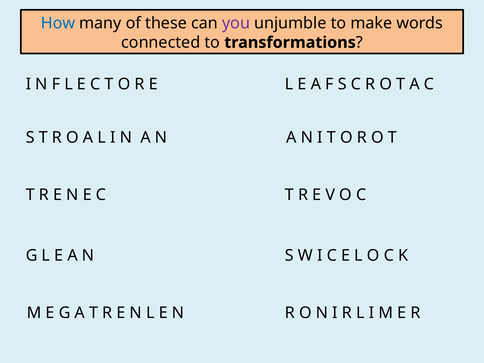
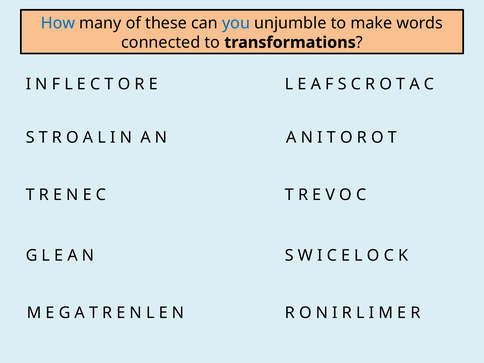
you colour: purple -> blue
